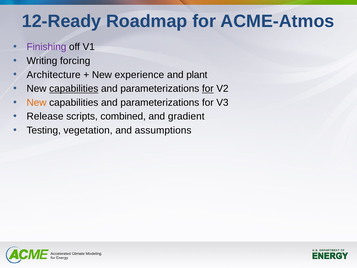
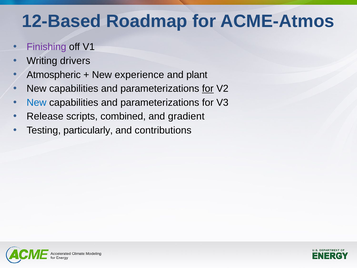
12-Ready: 12-Ready -> 12-Based
forcing: forcing -> drivers
Architecture: Architecture -> Atmospheric
capabilities at (74, 89) underline: present -> none
New at (37, 102) colour: orange -> blue
vegetation: vegetation -> particularly
assumptions: assumptions -> contributions
